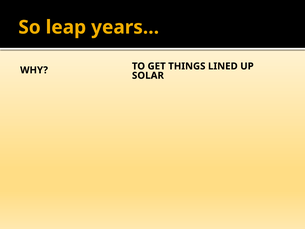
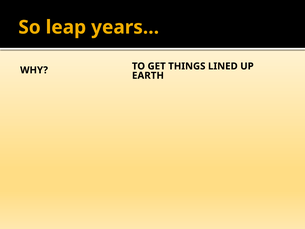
SOLAR: SOLAR -> EARTH
